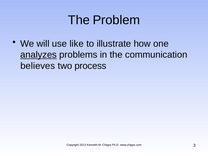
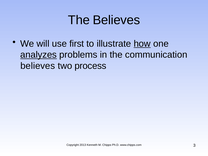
The Problem: Problem -> Believes
like: like -> first
how underline: none -> present
